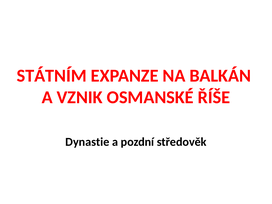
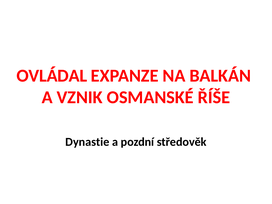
STÁTNÍM: STÁTNÍM -> OVLÁDAL
